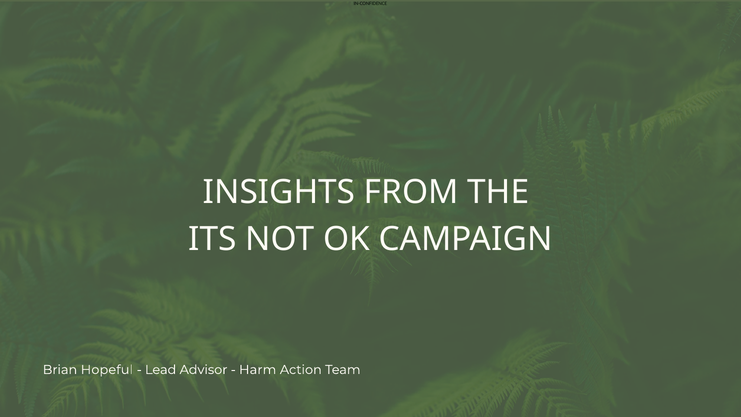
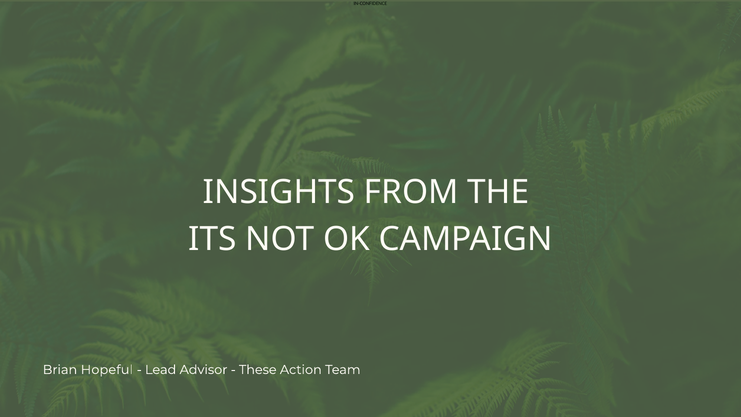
Harm: Harm -> These
